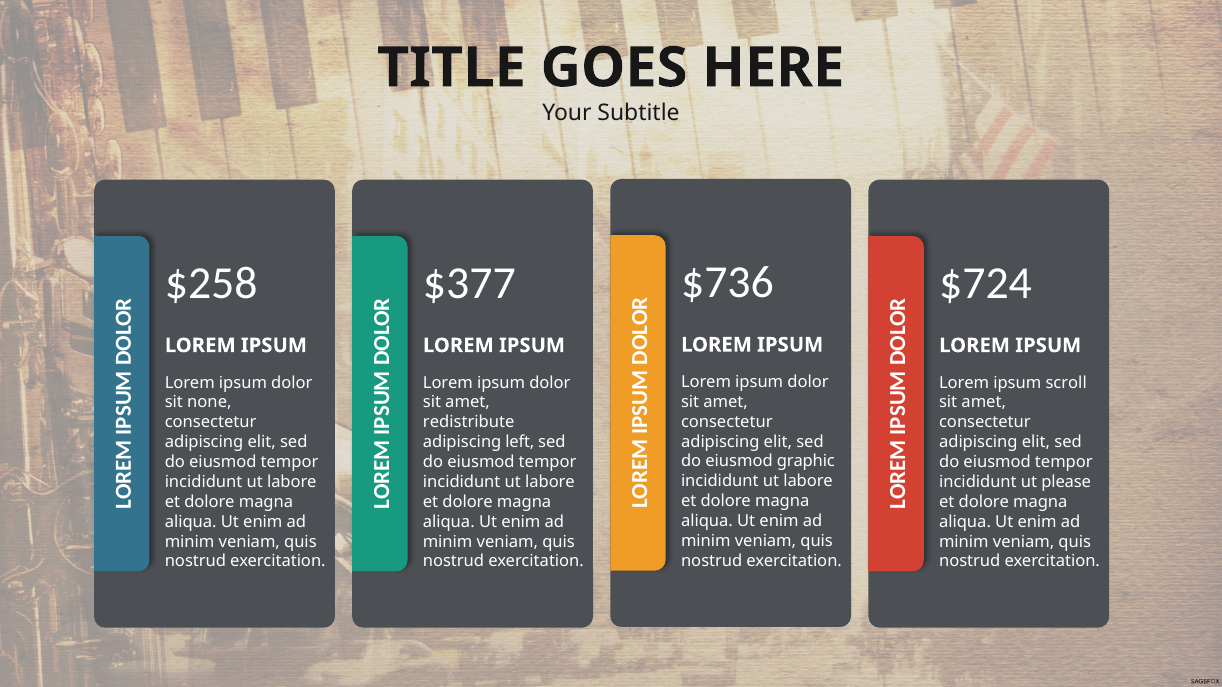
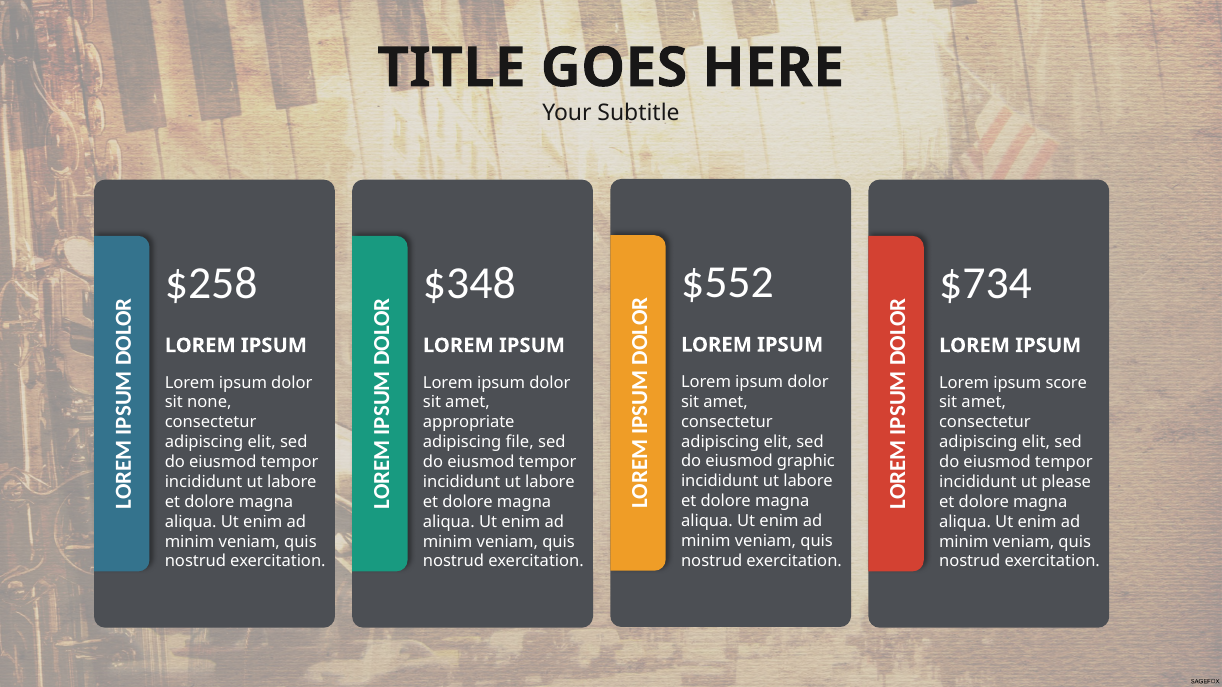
$736: $736 -> $552
$377: $377 -> $348
$724: $724 -> $734
scroll: scroll -> score
redistribute: redistribute -> appropriate
left: left -> file
